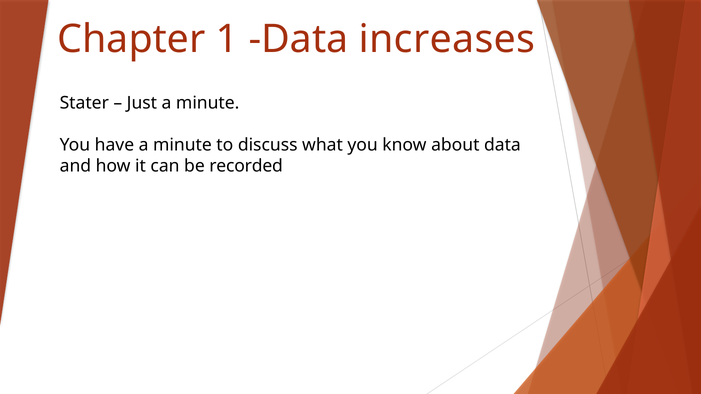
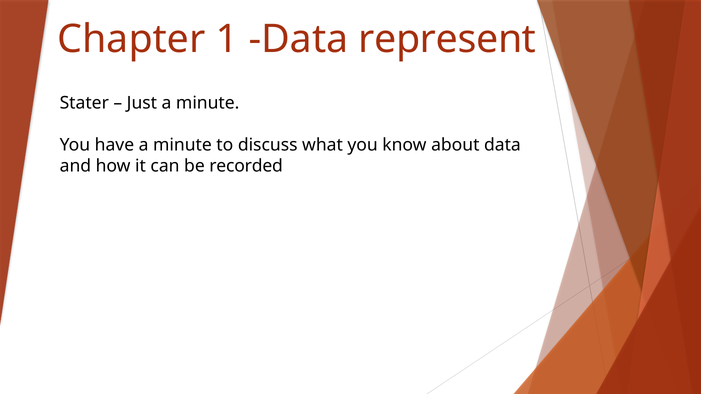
increases: increases -> represent
